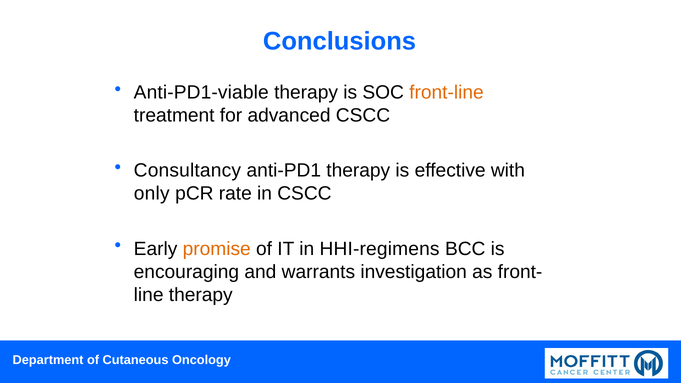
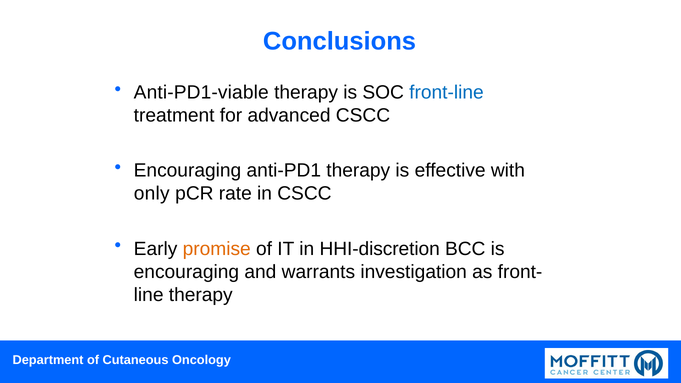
front-line colour: orange -> blue
Consultancy at (187, 171): Consultancy -> Encouraging
HHI-regimens: HHI-regimens -> HHI-discretion
